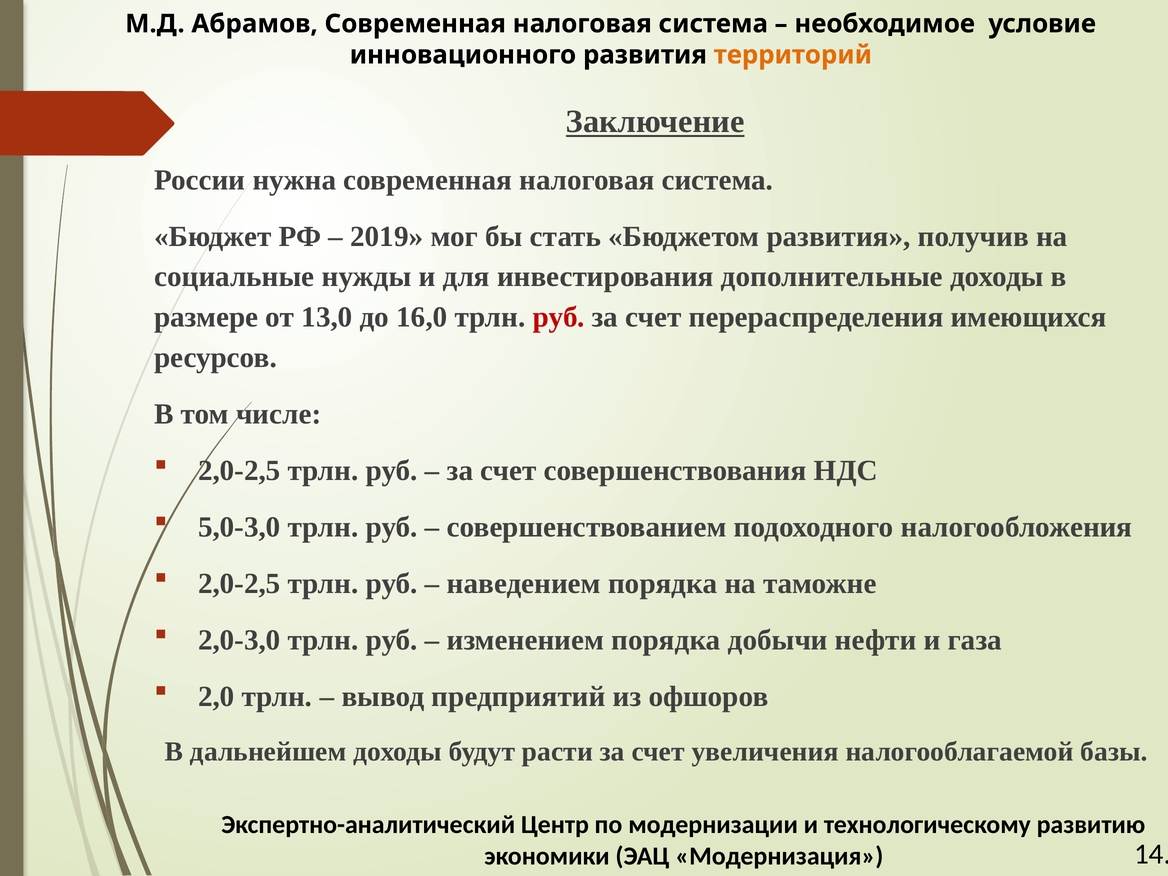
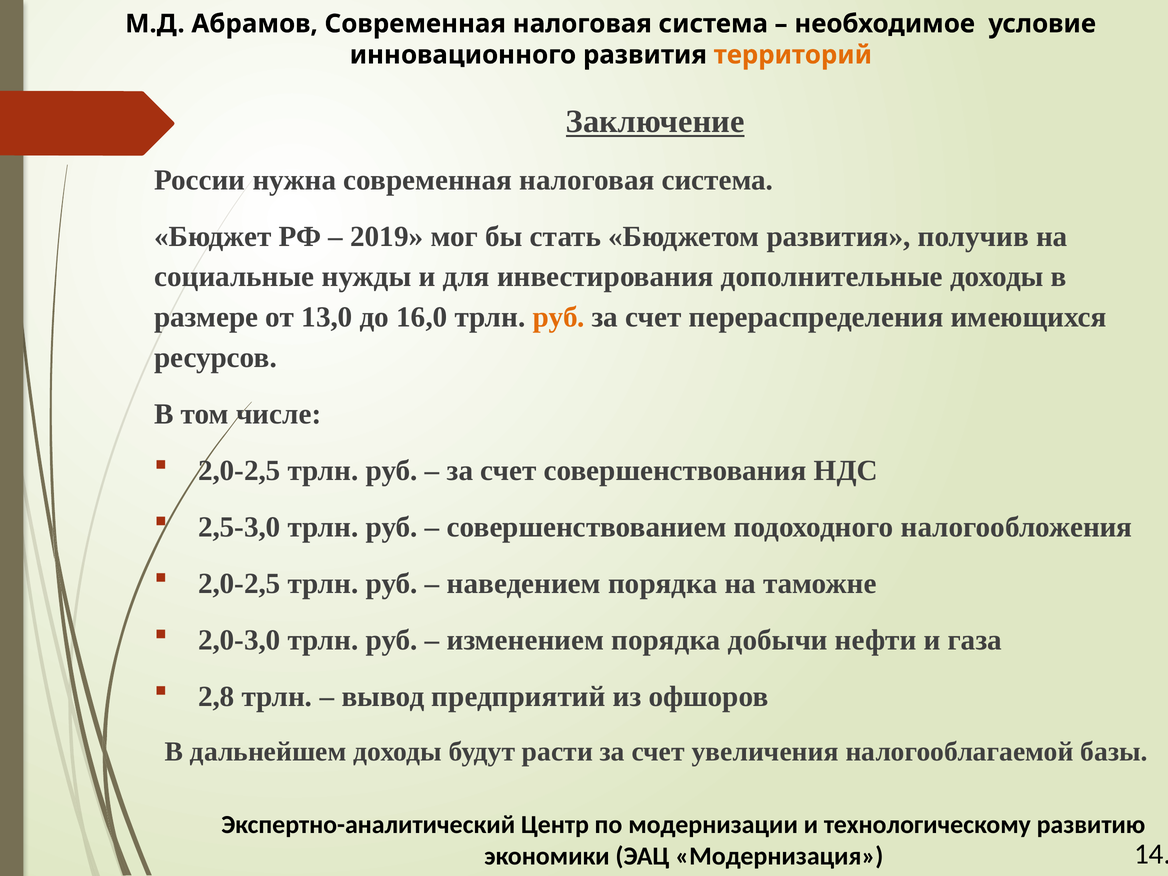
руб at (559, 317) colour: red -> orange
5,0-3,0: 5,0-3,0 -> 2,5-3,0
2,0: 2,0 -> 2,8
